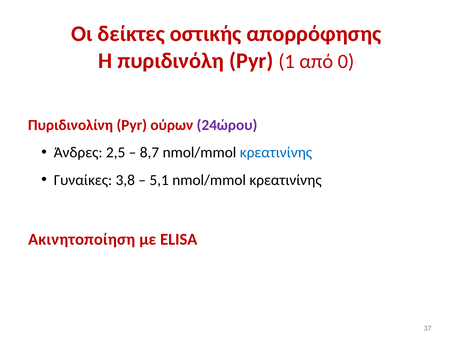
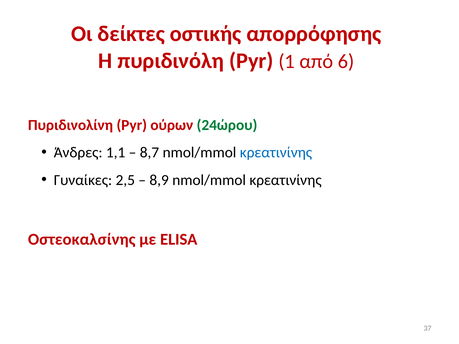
0: 0 -> 6
24ώρου colour: purple -> green
2,5: 2,5 -> 1,1
3,8: 3,8 -> 2,5
5,1: 5,1 -> 8,9
Ακινητοποίηση: Ακινητοποίηση -> Οστεοκαλσίνης
